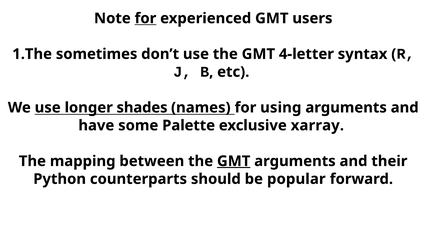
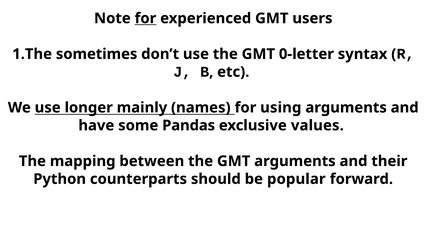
4-letter: 4-letter -> 0-letter
shades: shades -> mainly
Palette: Palette -> Pandas
xarray: xarray -> values
GMT at (234, 161) underline: present -> none
